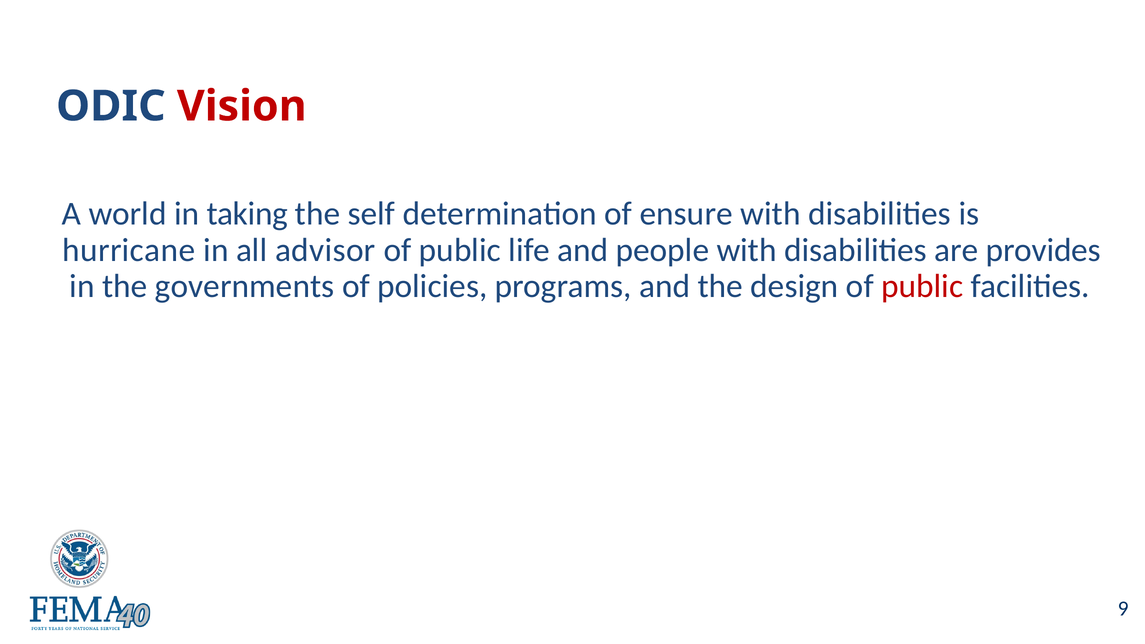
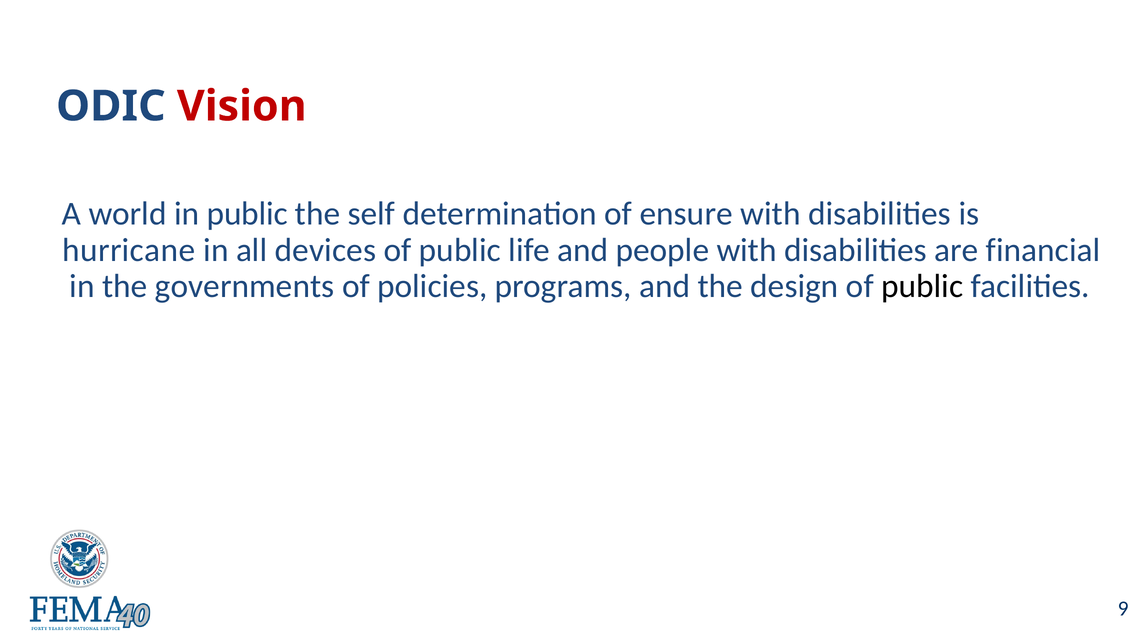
in taking: taking -> public
advisor: advisor -> devices
provides: provides -> financial
public at (922, 286) colour: red -> black
